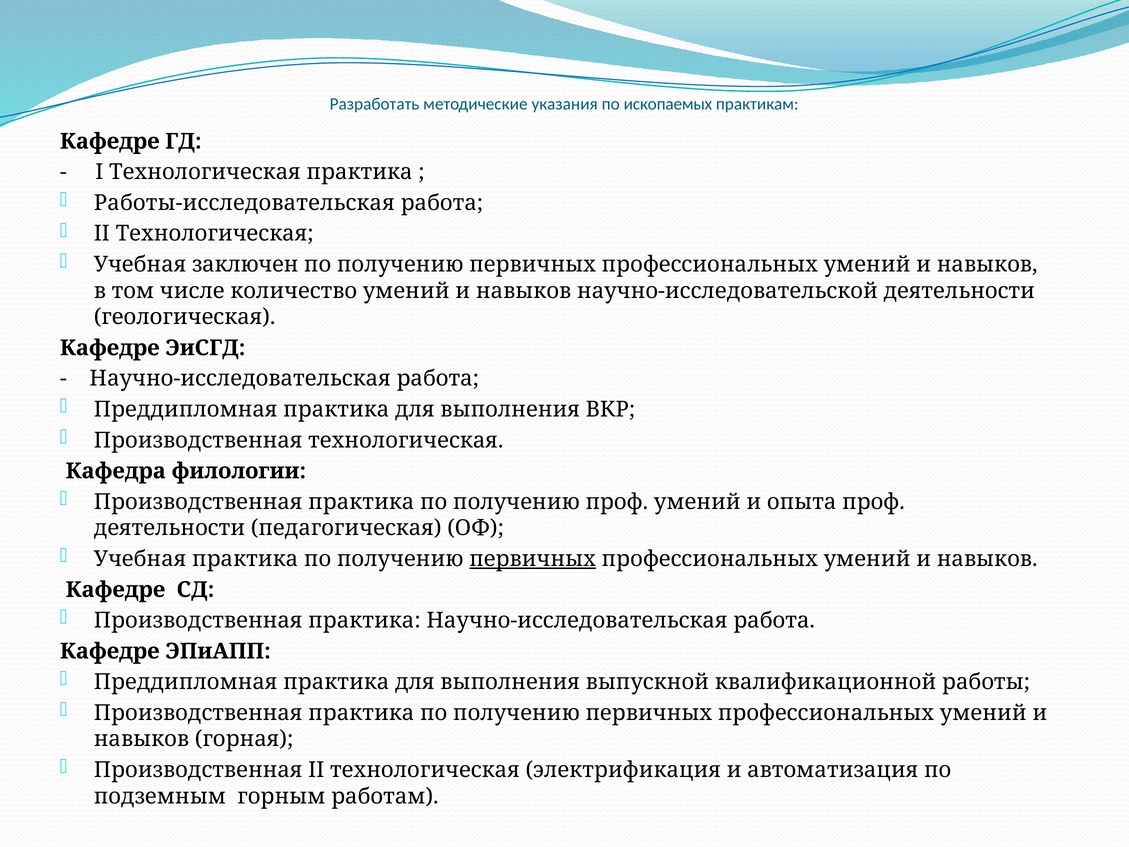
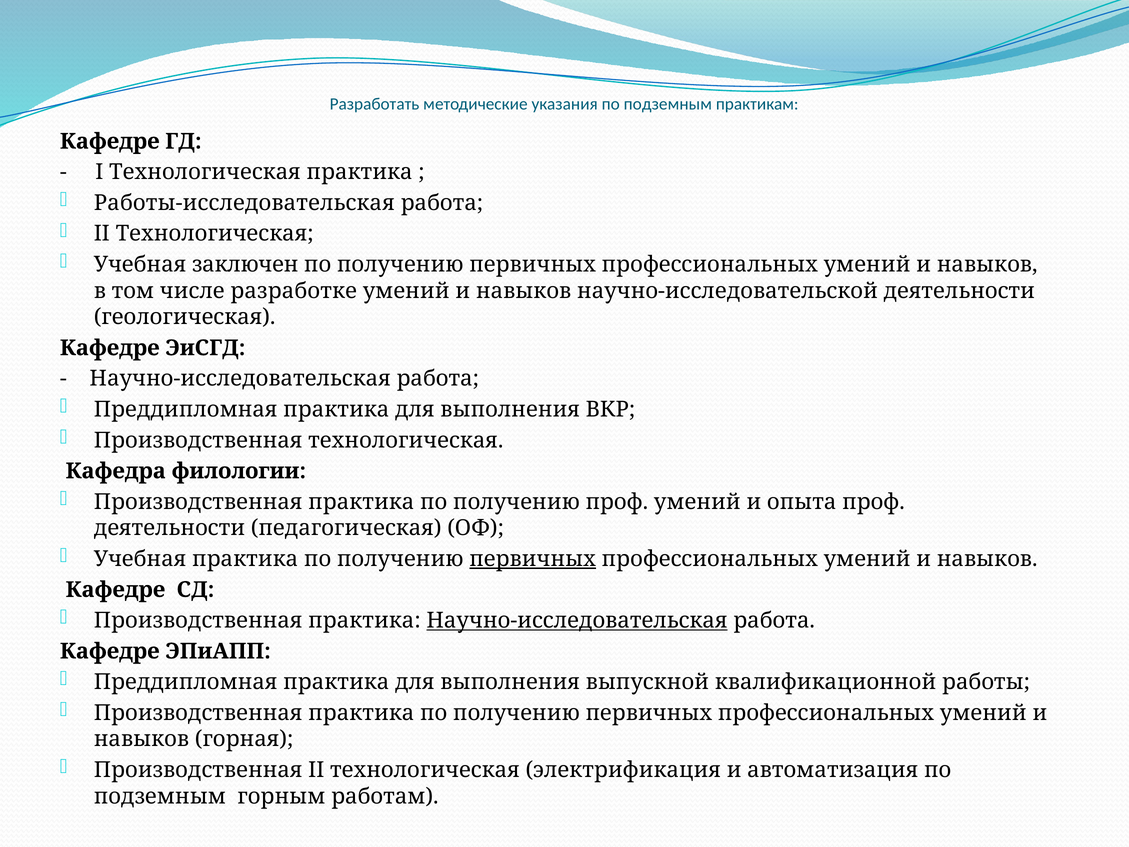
указания по ископаемых: ископаемых -> подземным
количество: количество -> разработке
Научно-исследовательская at (577, 620) underline: none -> present
